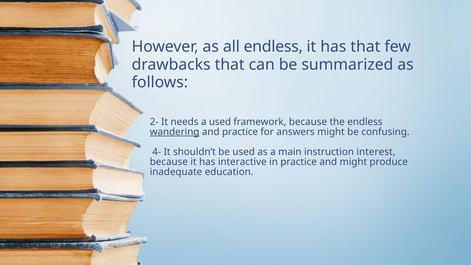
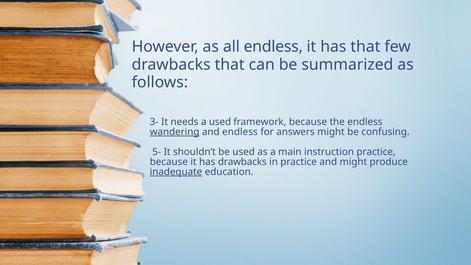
2-: 2- -> 3-
and practice: practice -> endless
4-: 4- -> 5-
instruction interest: interest -> practice
has interactive: interactive -> drawbacks
inadequate underline: none -> present
